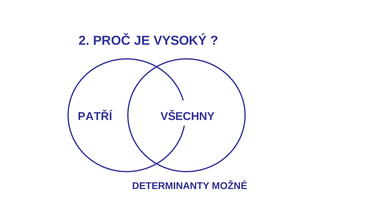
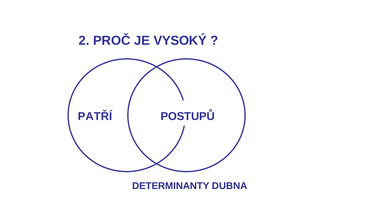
VŠECHNY: VŠECHNY -> POSTUPŮ
MOŽNÉ: MOŽNÉ -> DUBNA
